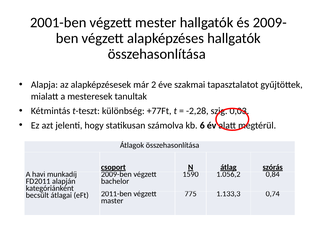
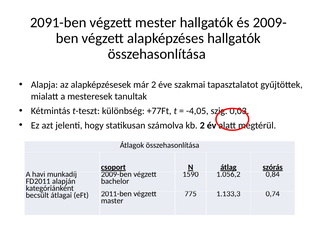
2001-ben: 2001-ben -> 2091-ben
-2,28: -2,28 -> -4,05
kb 6: 6 -> 2
